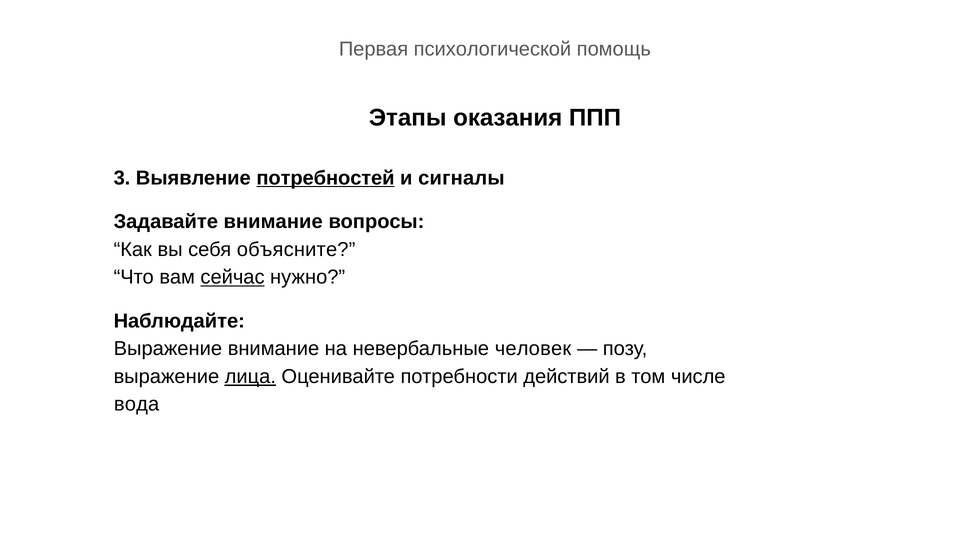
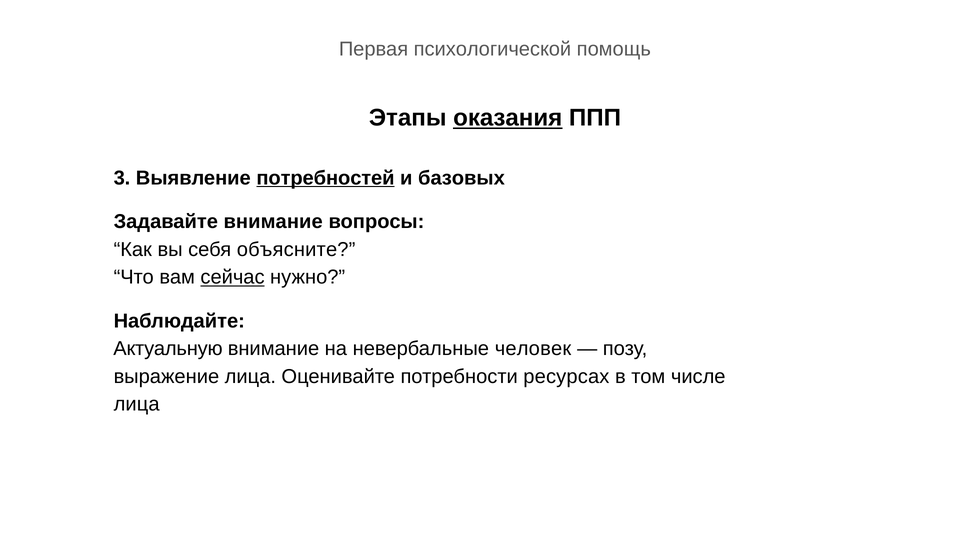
оказания underline: none -> present
сигналы: сигналы -> базовых
Выражение at (168, 349): Выражение -> Актуальную
лица at (250, 377) underline: present -> none
действий: действий -> ресурсах
вода at (137, 405): вода -> лица
